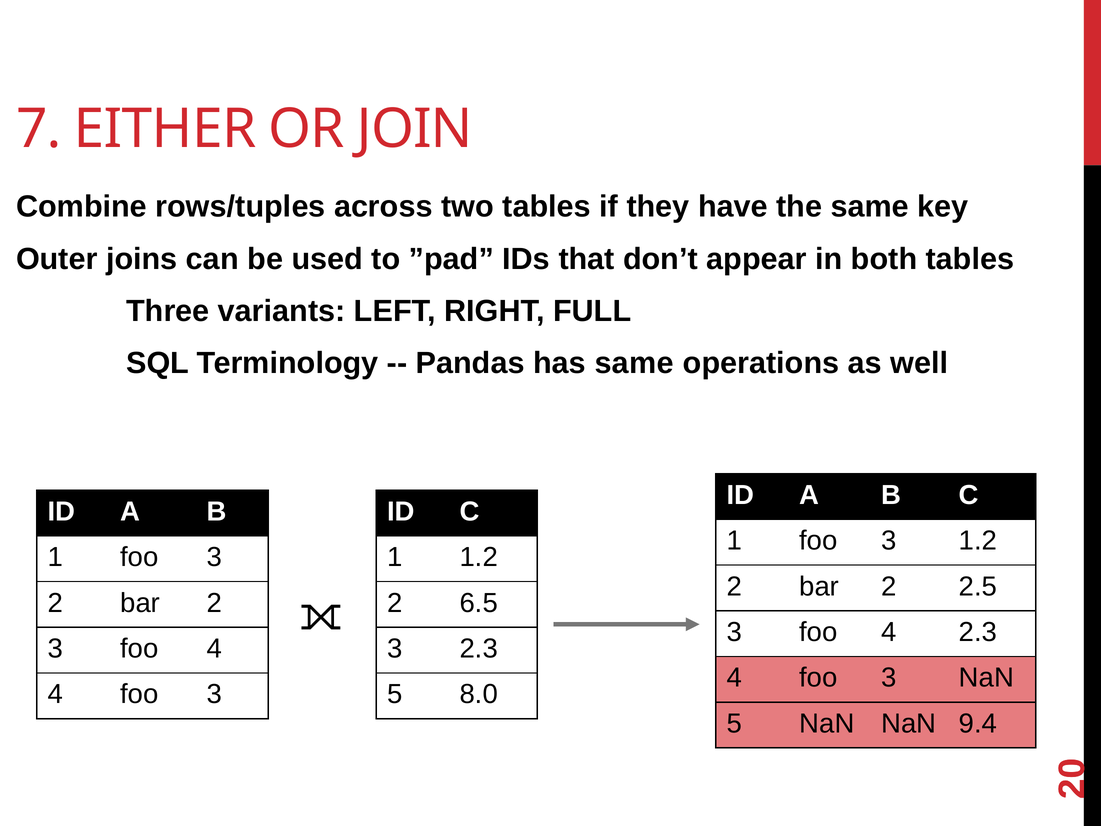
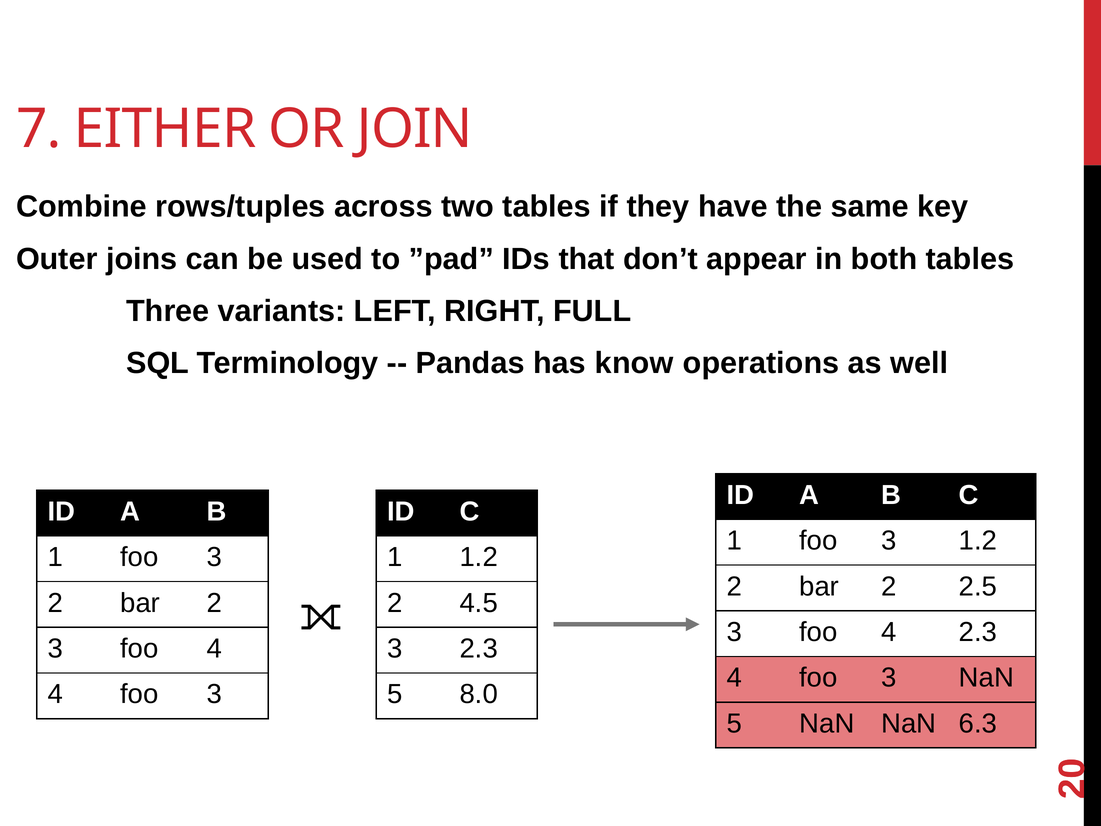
has same: same -> know
6.5: 6.5 -> 4.5
9.4: 9.4 -> 6.3
